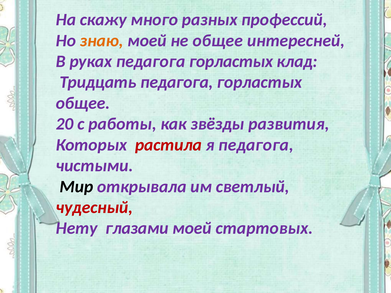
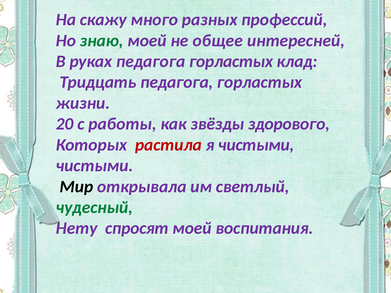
знаю colour: orange -> green
общее at (83, 103): общее -> жизни
развития: развития -> здорового
я педагога: педагога -> чистыми
чудесный colour: red -> green
глазами: глазами -> спросят
стартовых: стартовых -> воспитания
